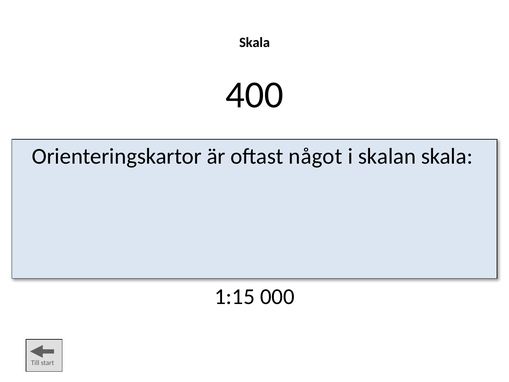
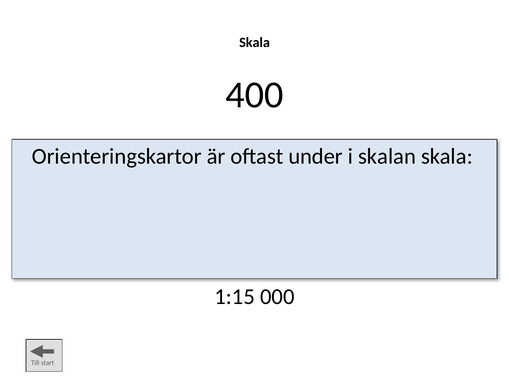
något: något -> under
